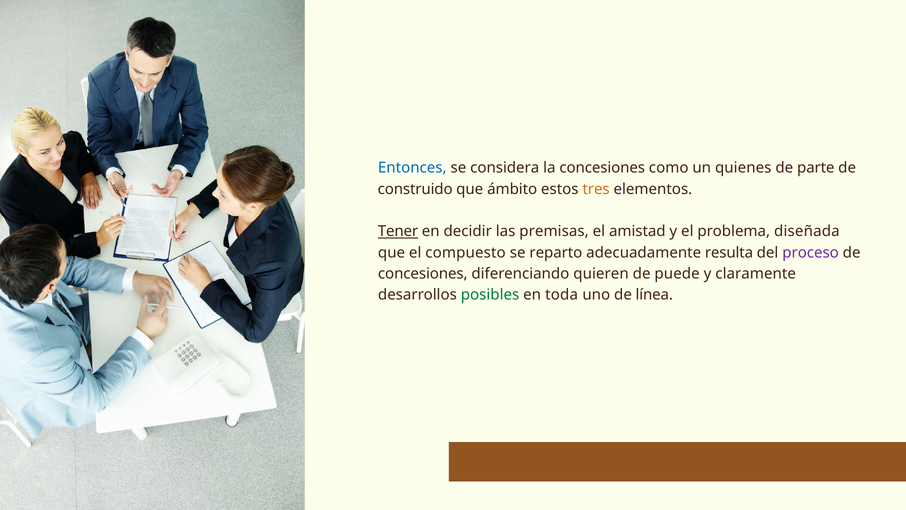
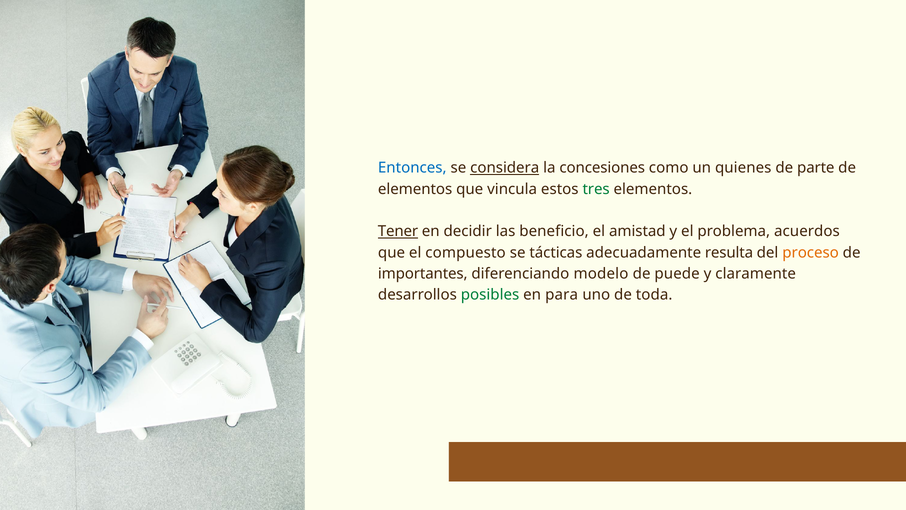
considera underline: none -> present
construido at (415, 189): construido -> elementos
ámbito: ámbito -> vincula
tres colour: orange -> green
premisas: premisas -> beneficio
diseñada: diseñada -> acuerdos
reparto: reparto -> tácticas
proceso colour: purple -> orange
concesiones at (423, 274): concesiones -> importantes
quieren: quieren -> modelo
toda: toda -> para
línea: línea -> toda
